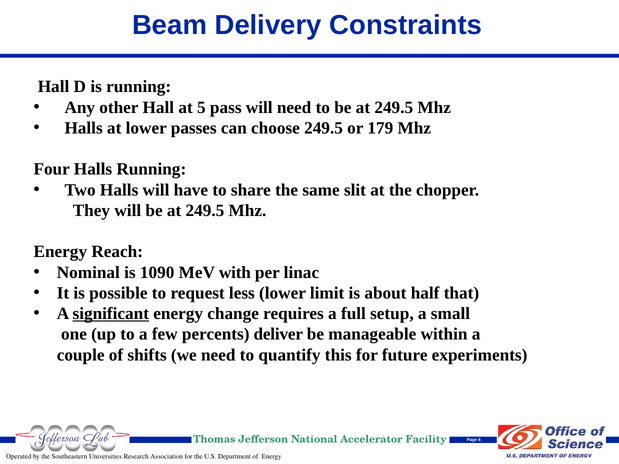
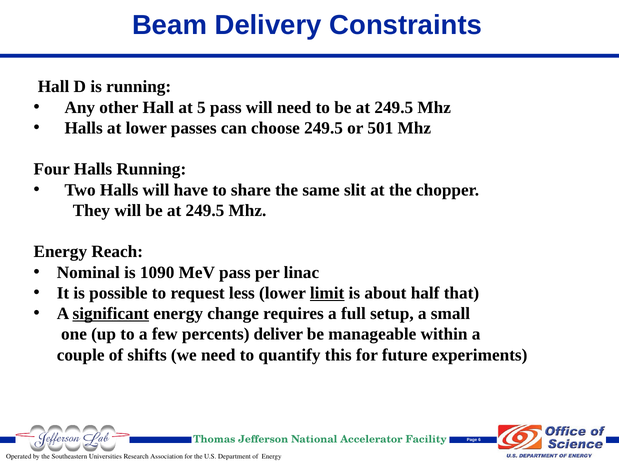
179: 179 -> 501
MeV with: with -> pass
limit underline: none -> present
